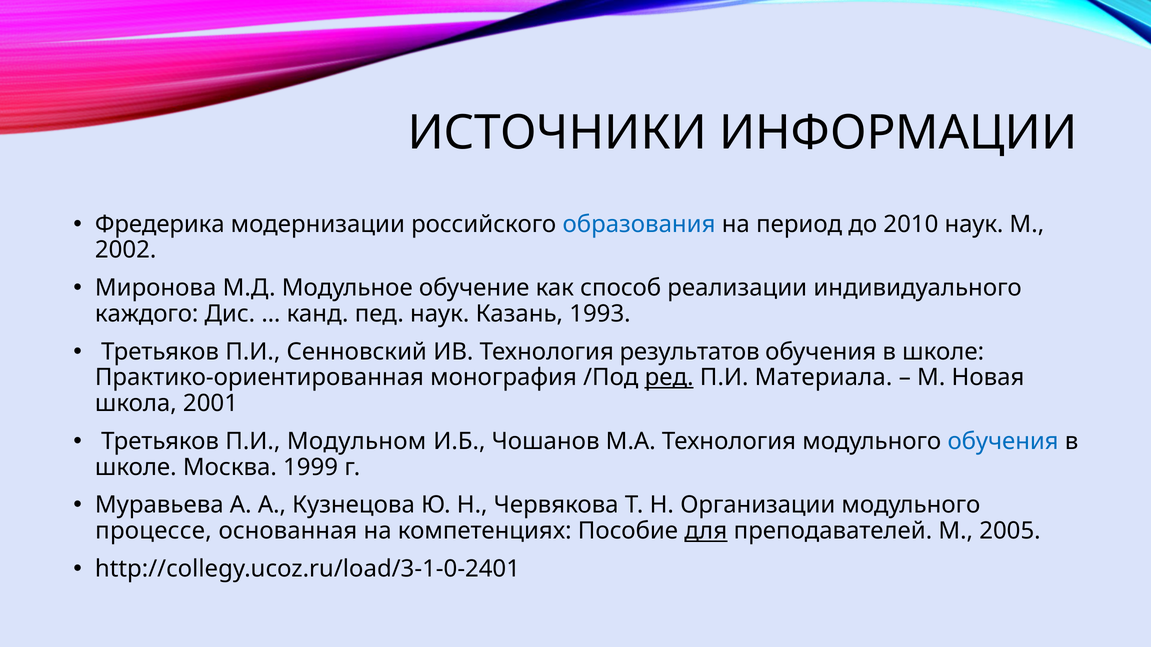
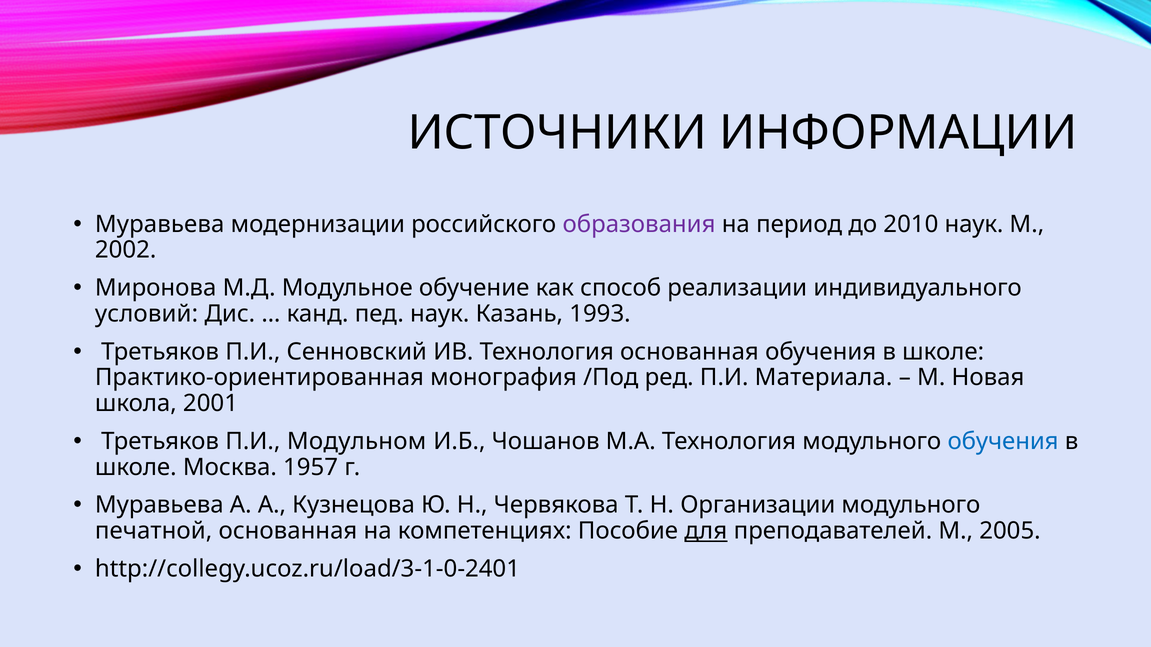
Фредерика at (160, 224): Фредерика -> Муравьева
образования colour: blue -> purple
каждого: каждого -> условий
Технология результатов: результатов -> основанная
ред underline: present -> none
1999: 1999 -> 1957
процессе: процессе -> печатной
